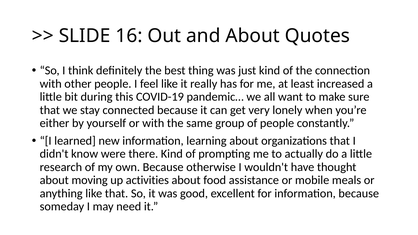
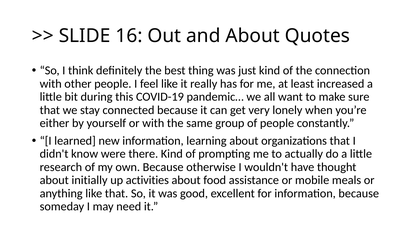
moving: moving -> initially
